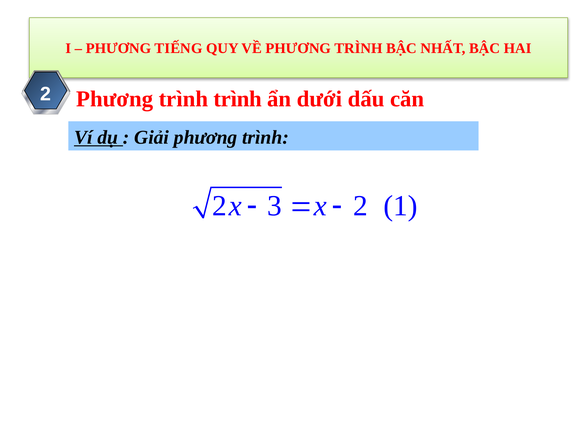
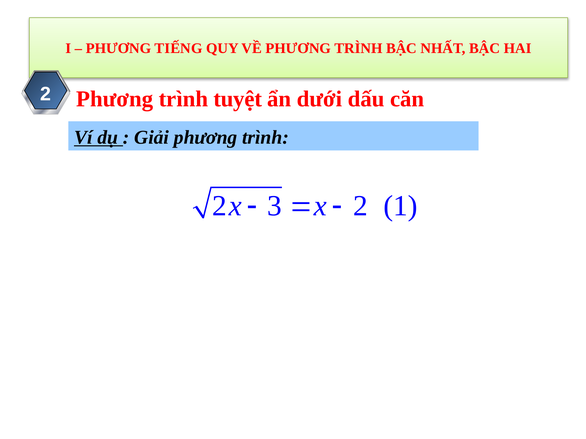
trình trình: trình -> tuyệt
